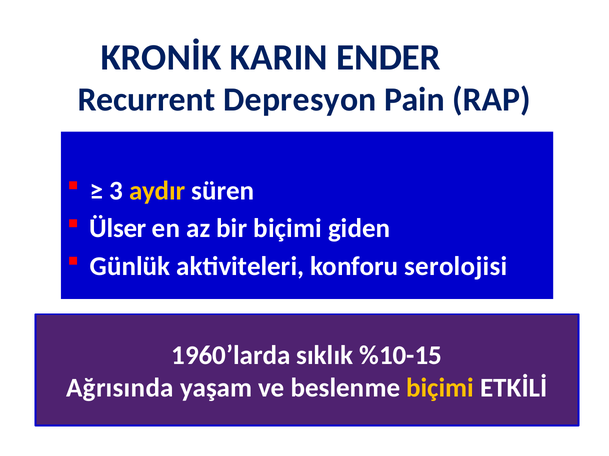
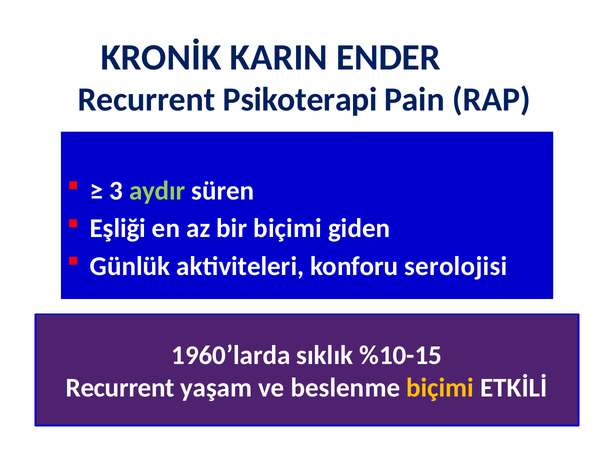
Depresyon: Depresyon -> Psikoterapi
aydır colour: yellow -> light green
Ülser: Ülser -> Eşliği
Ağrısında at (120, 389): Ağrısında -> Recurrent
